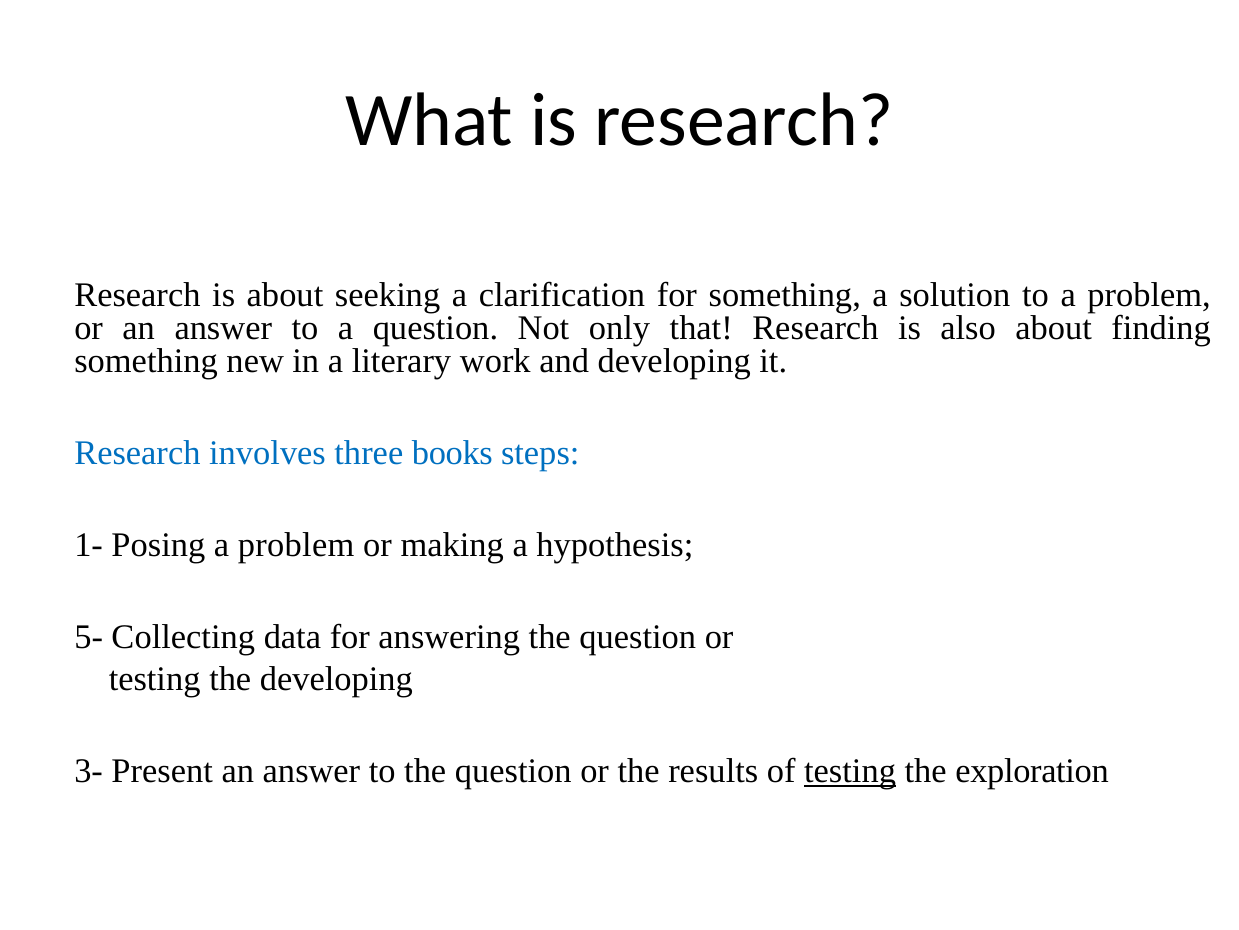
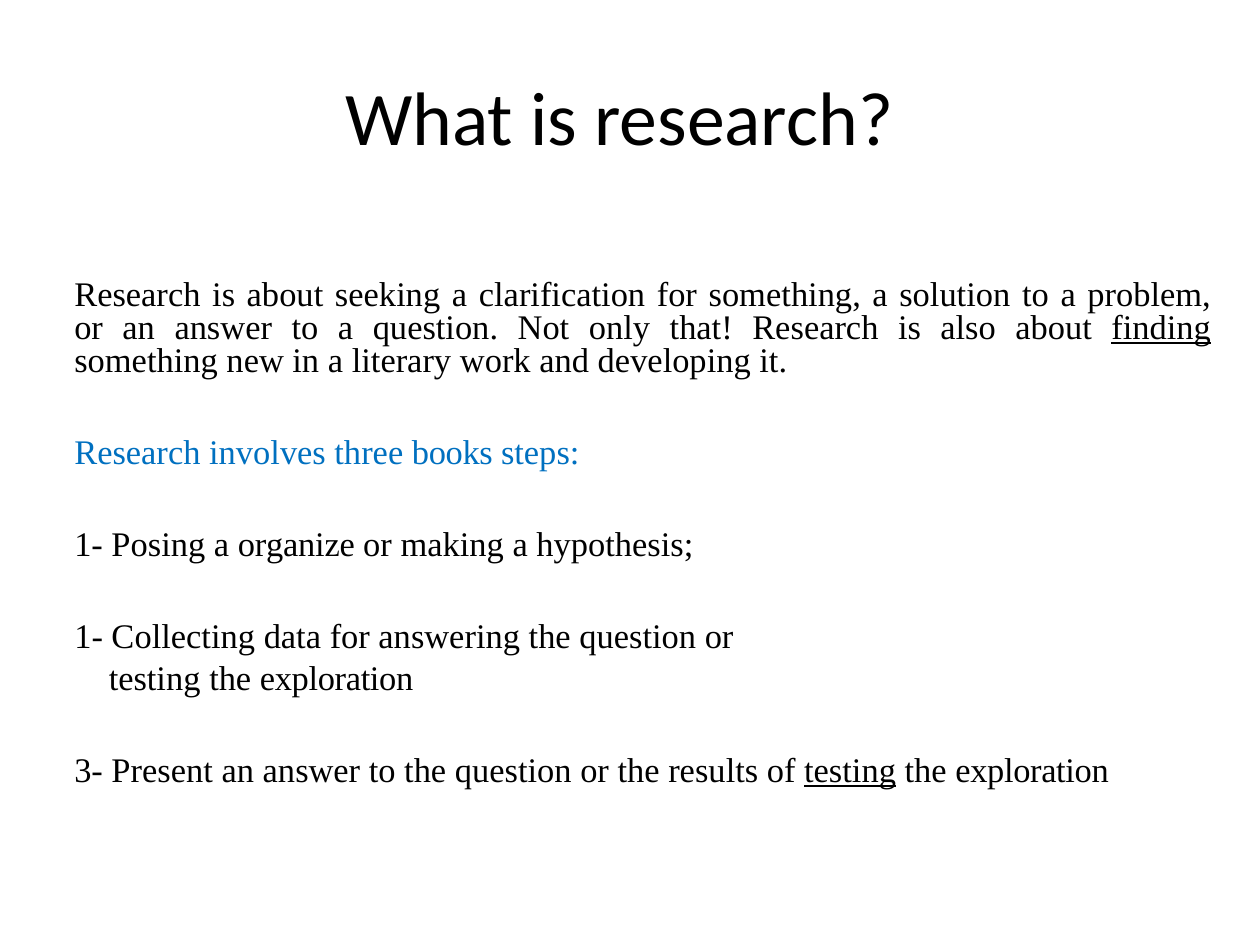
finding underline: none -> present
Posing a problem: problem -> organize
5- at (89, 637): 5- -> 1-
developing at (336, 679): developing -> exploration
